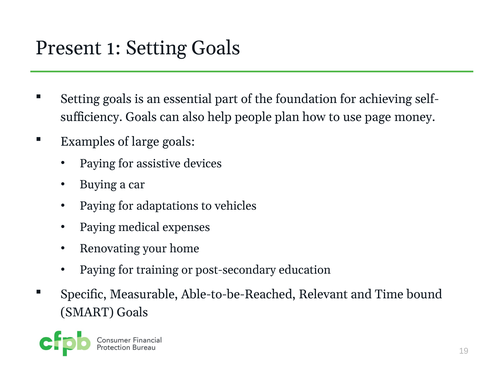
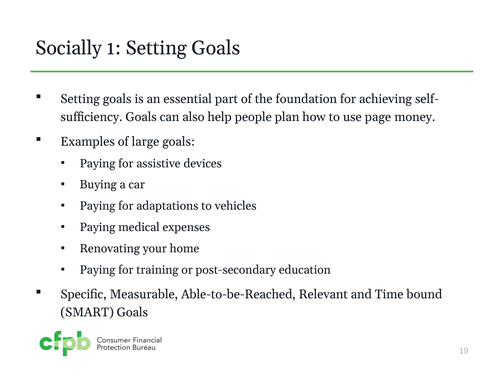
Present: Present -> Socially
